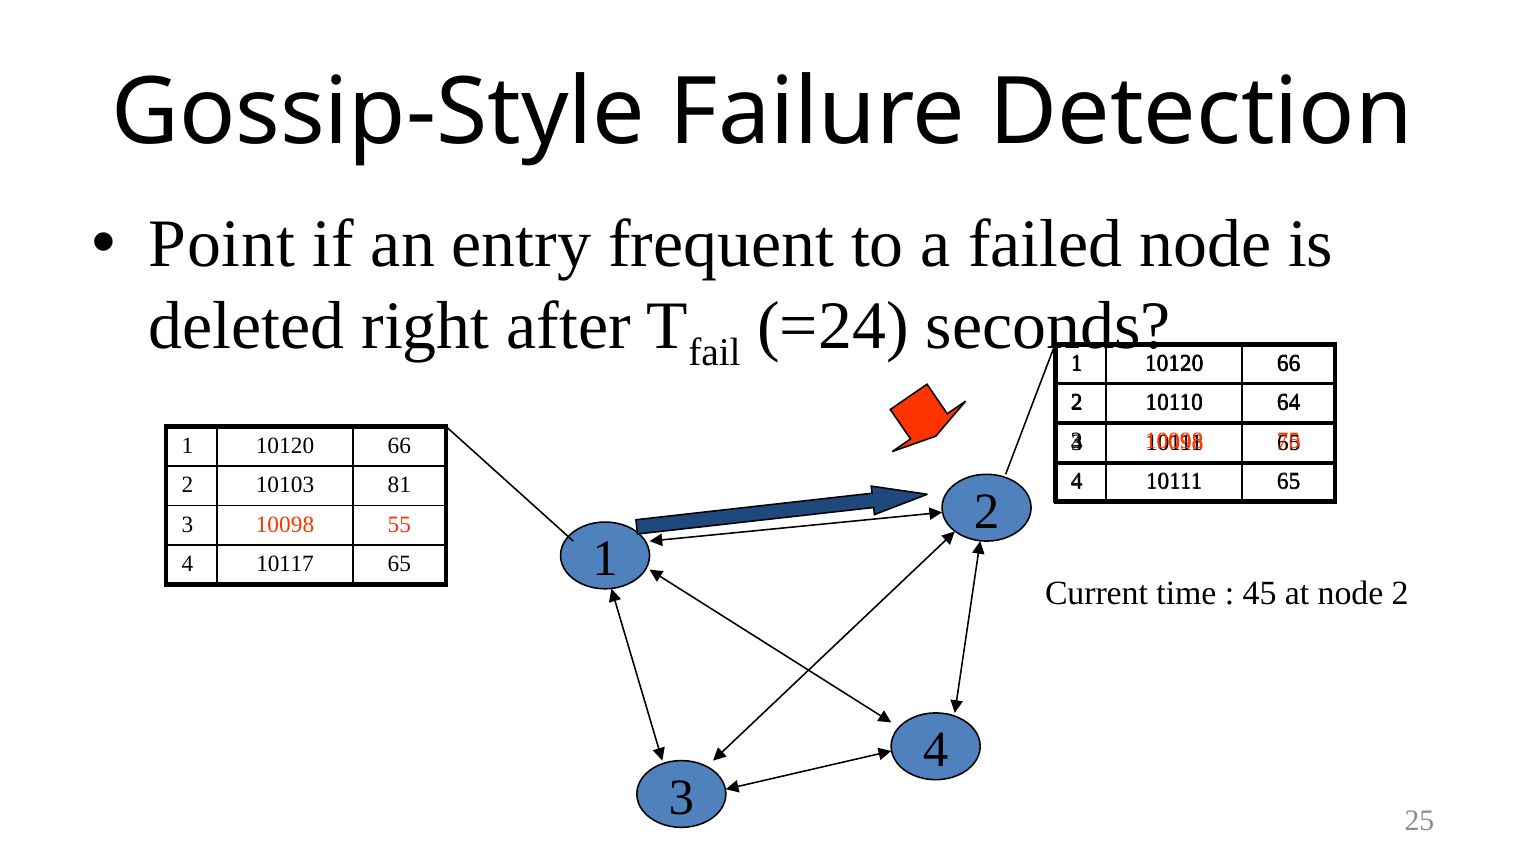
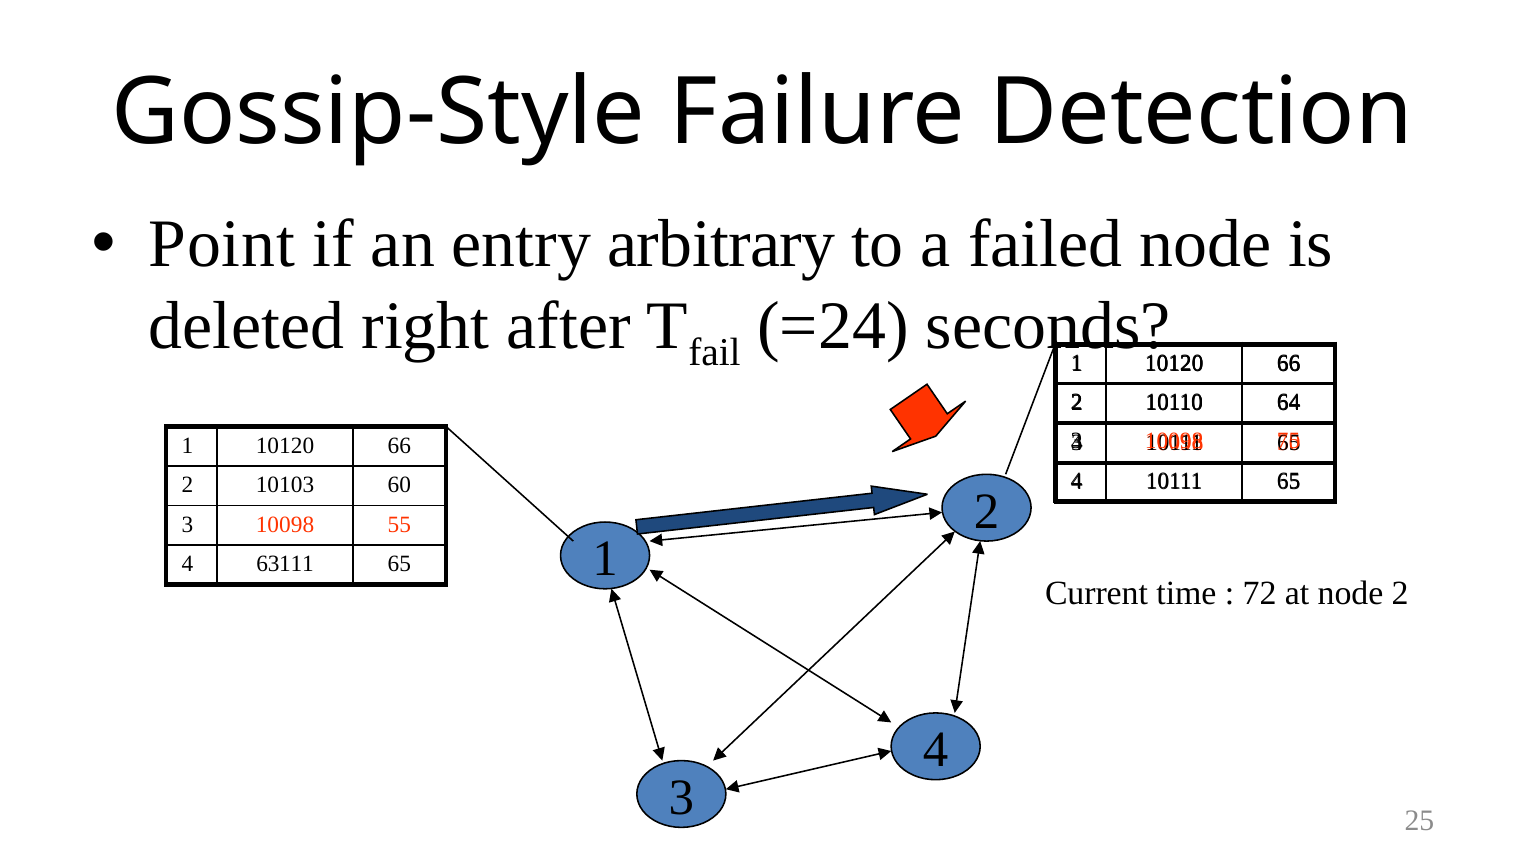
frequent: frequent -> arbitrary
81: 81 -> 60
10117: 10117 -> 63111
45: 45 -> 72
